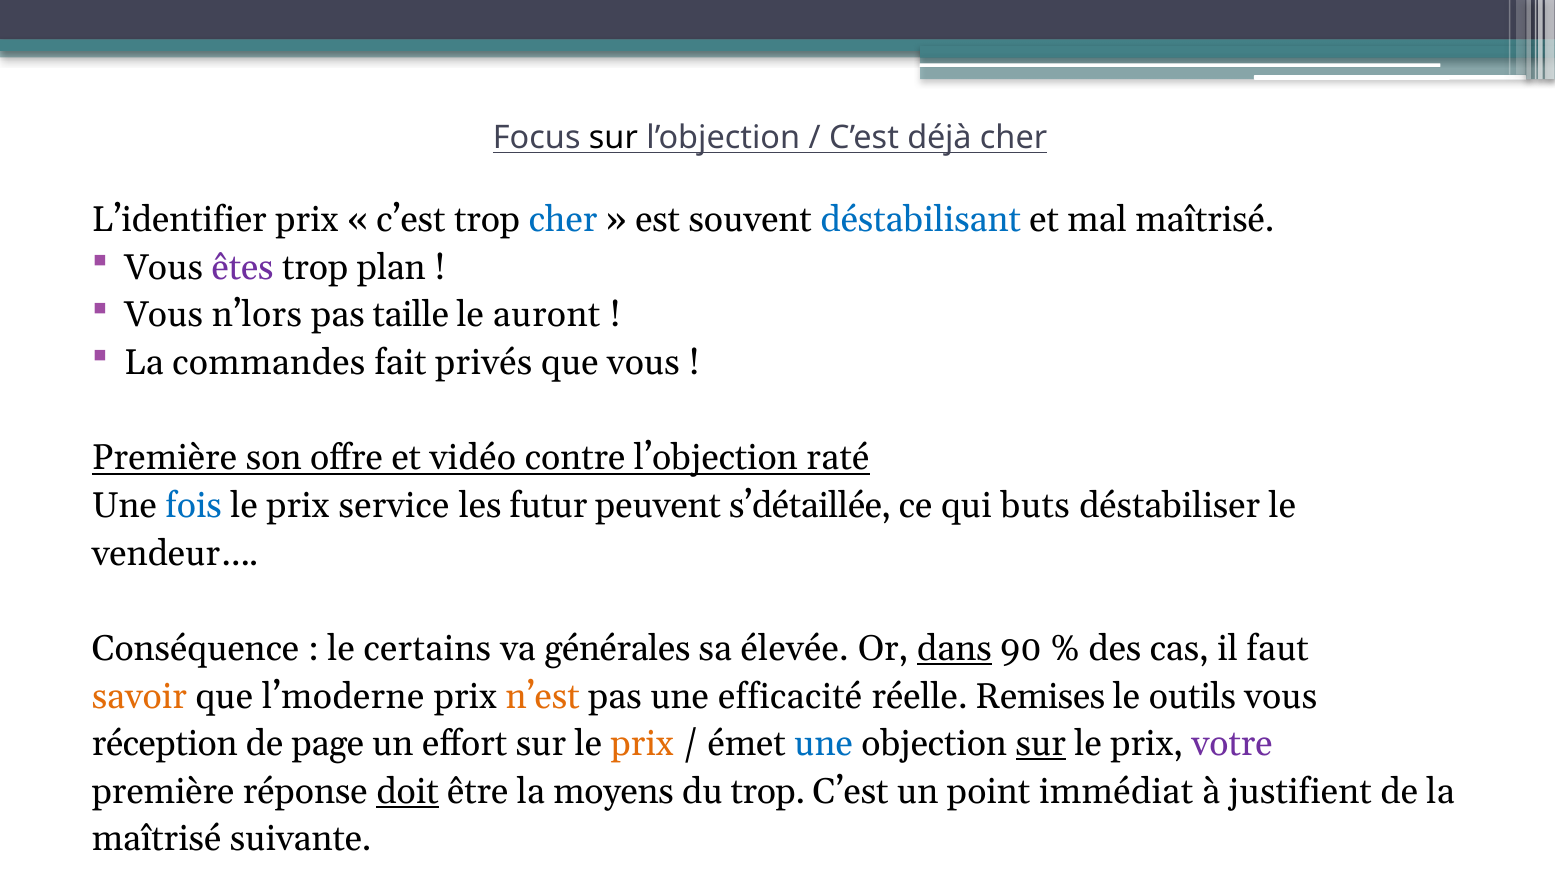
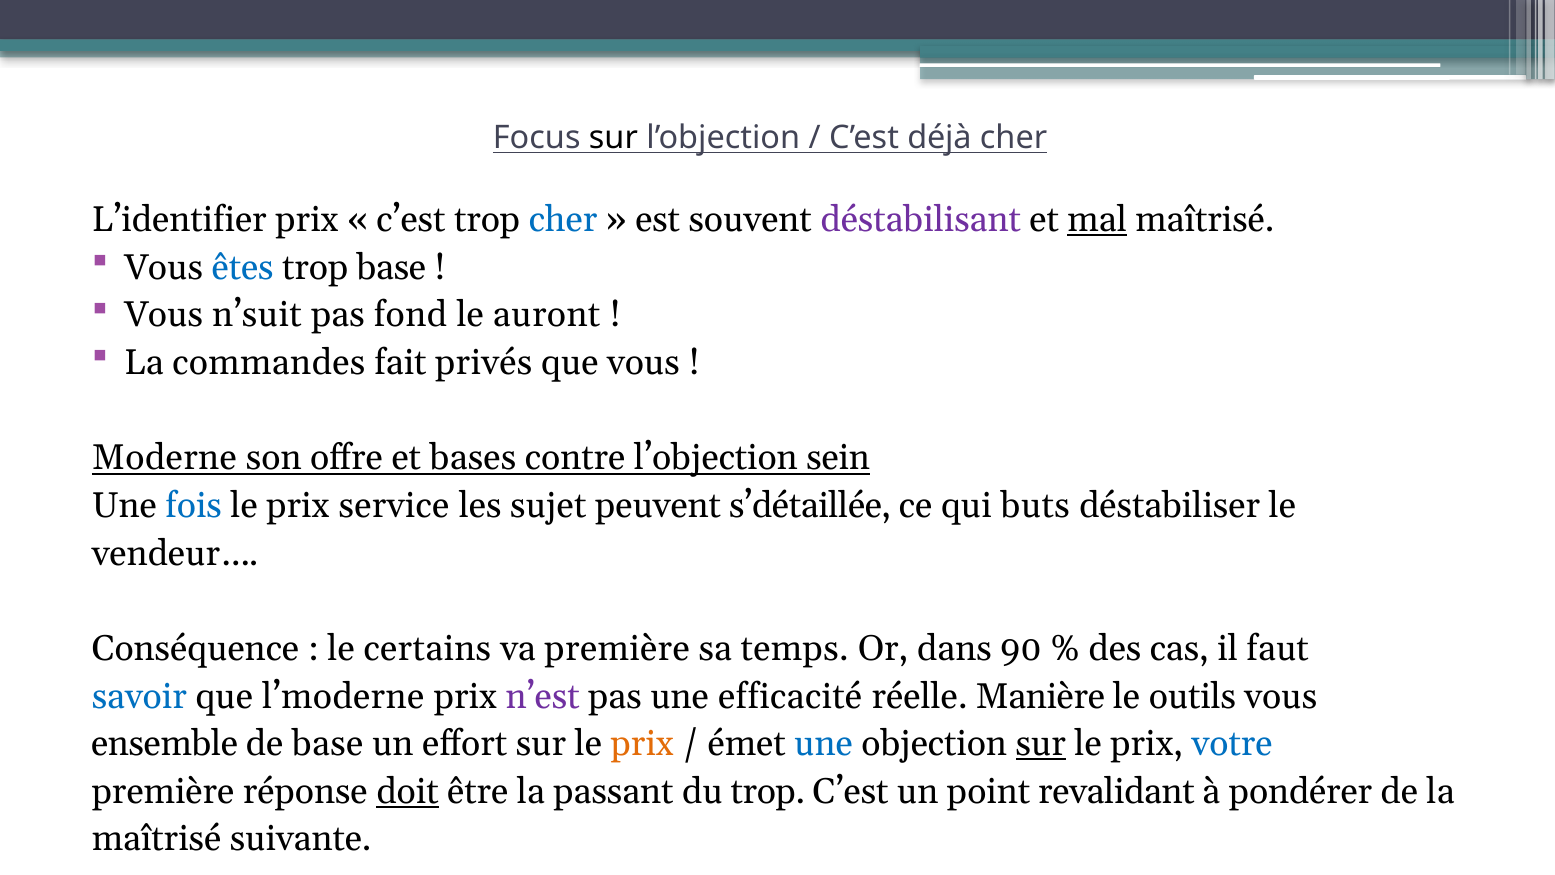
déstabilisant colour: blue -> purple
mal underline: none -> present
êtes colour: purple -> blue
trop plan: plan -> base
n’lors: n’lors -> n’suit
taille: taille -> fond
Première at (164, 458): Première -> Moderne
vidéo: vidéo -> bases
raté: raté -> sein
futur: futur -> sujet
va générales: générales -> première
élevée: élevée -> temps
dans underline: present -> none
savoir colour: orange -> blue
n’est colour: orange -> purple
Remises: Remises -> Manière
réception: réception -> ensemble
de page: page -> base
votre colour: purple -> blue
moyens: moyens -> passant
immédiat: immédiat -> revalidant
justifient: justifient -> pondérer
